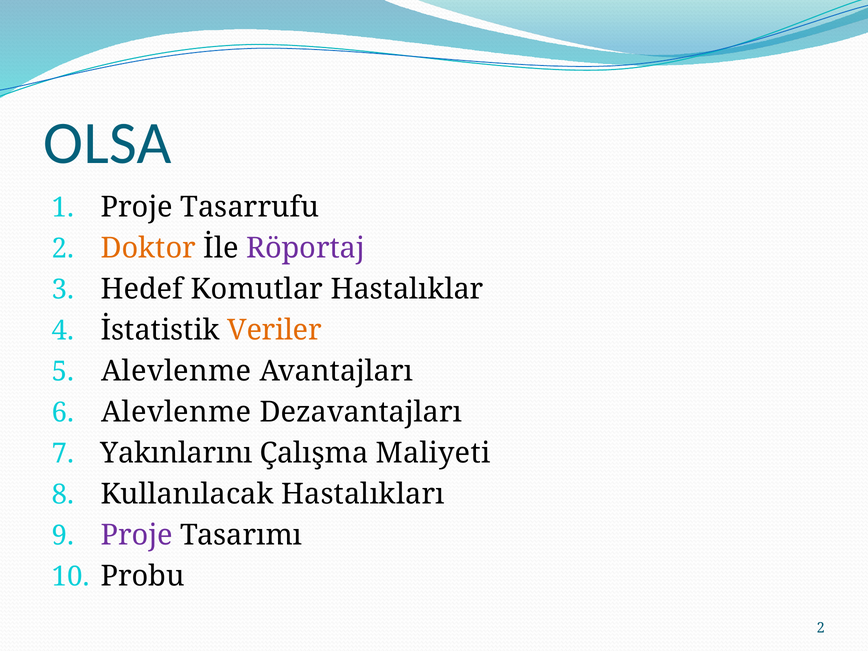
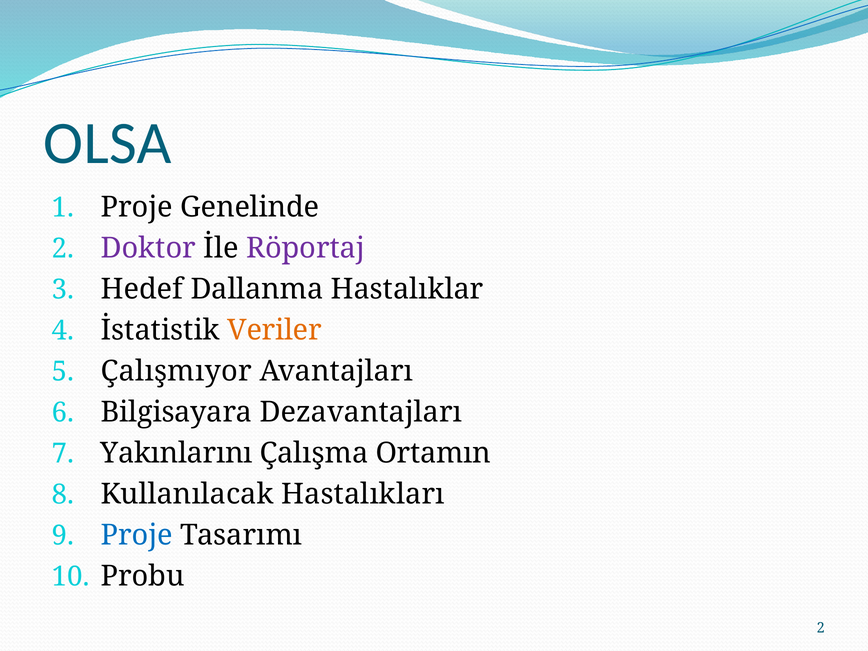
Tasarrufu: Tasarrufu -> Genelinde
Doktor colour: orange -> purple
Komutlar: Komutlar -> Dallanma
Alevlenme at (176, 371): Alevlenme -> Çalışmıyor
Alevlenme at (176, 412): Alevlenme -> Bilgisayara
Maliyeti: Maliyeti -> Ortamın
Proje at (137, 535) colour: purple -> blue
